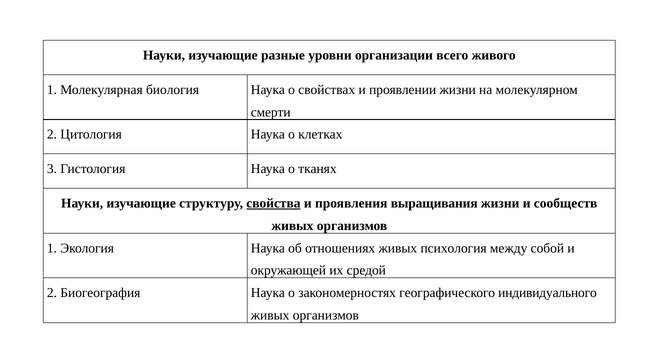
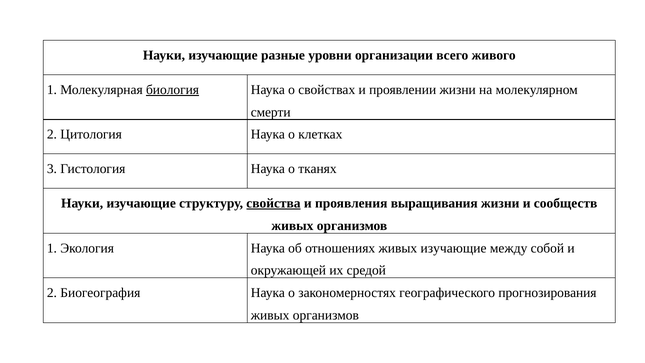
биология underline: none -> present
живых психология: психология -> изучающие
индивидуального: индивидуального -> прогнозирования
